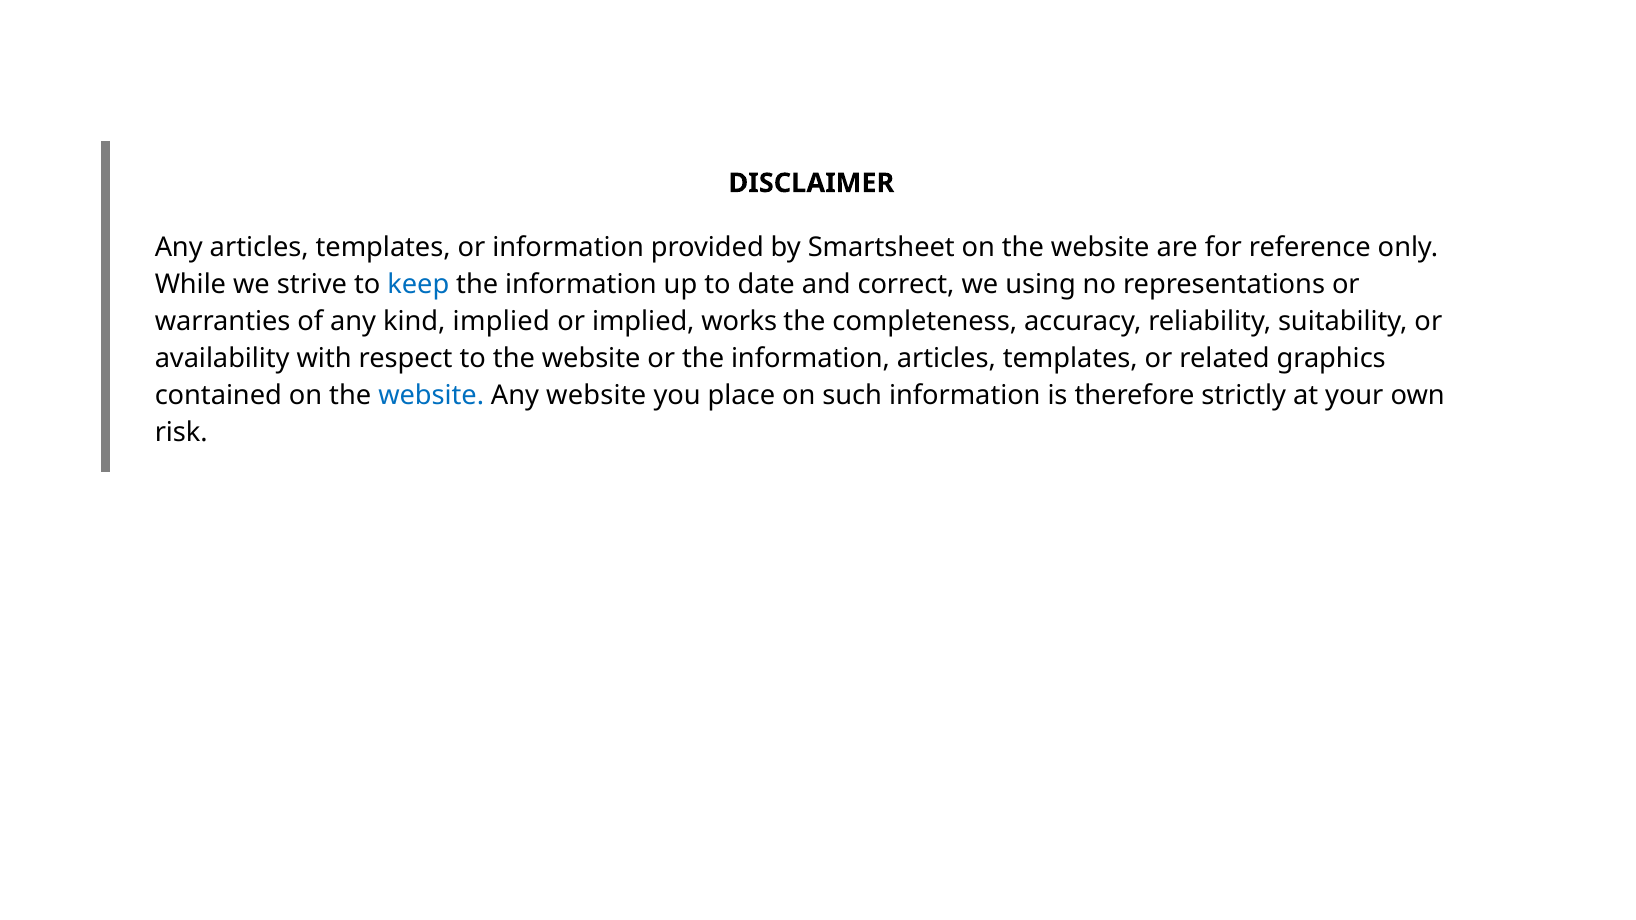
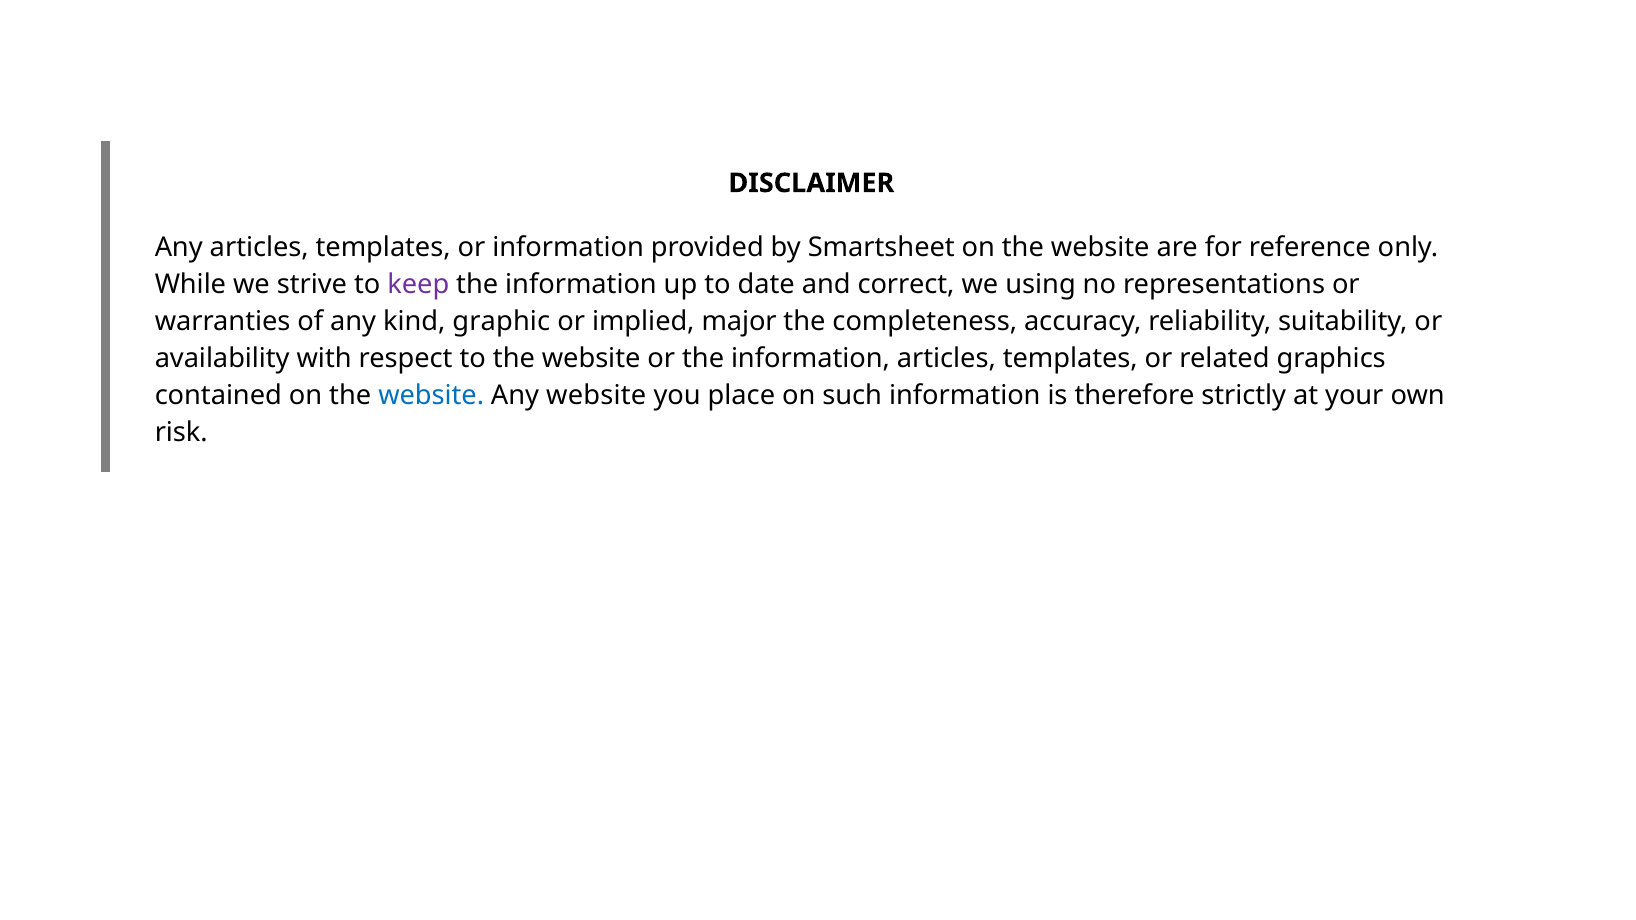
keep colour: blue -> purple
kind implied: implied -> graphic
works: works -> major
